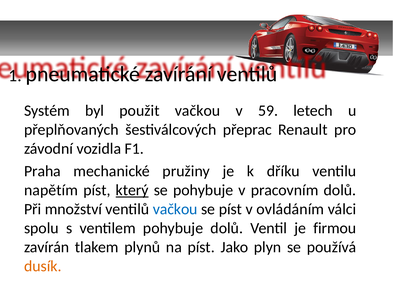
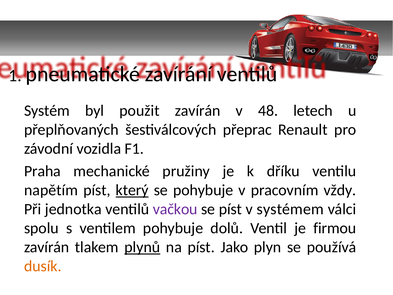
použit vačkou: vačkou -> zavírán
59: 59 -> 48
pracovním dolů: dolů -> vždy
množství: množství -> jednotka
vačkou at (175, 209) colour: blue -> purple
ovládáním: ovládáním -> systémem
plynů underline: none -> present
